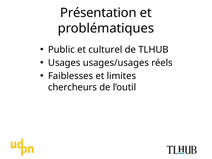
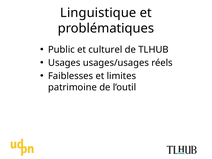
Présentation: Présentation -> Linguistique
chercheurs: chercheurs -> patrimoine
